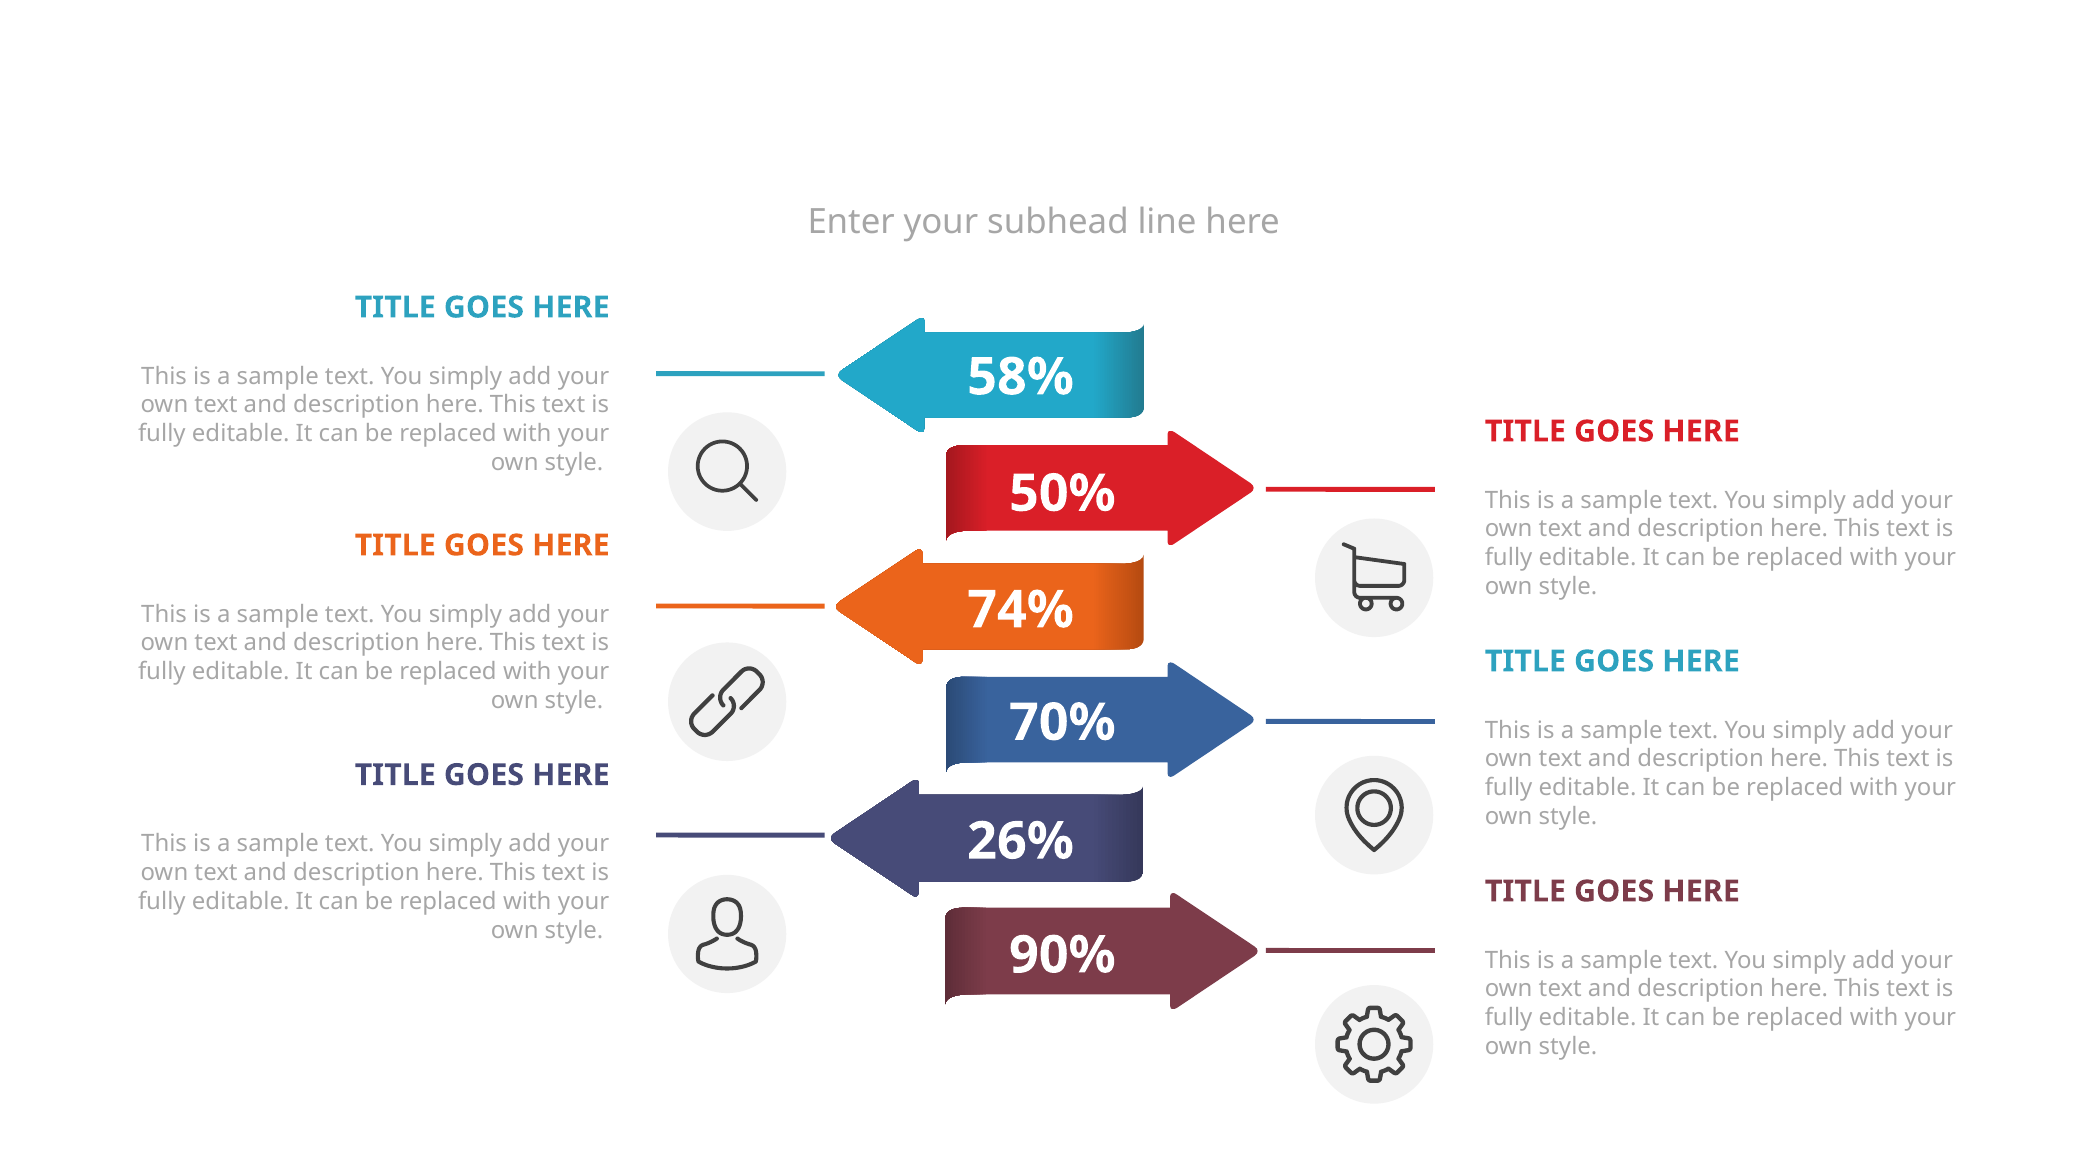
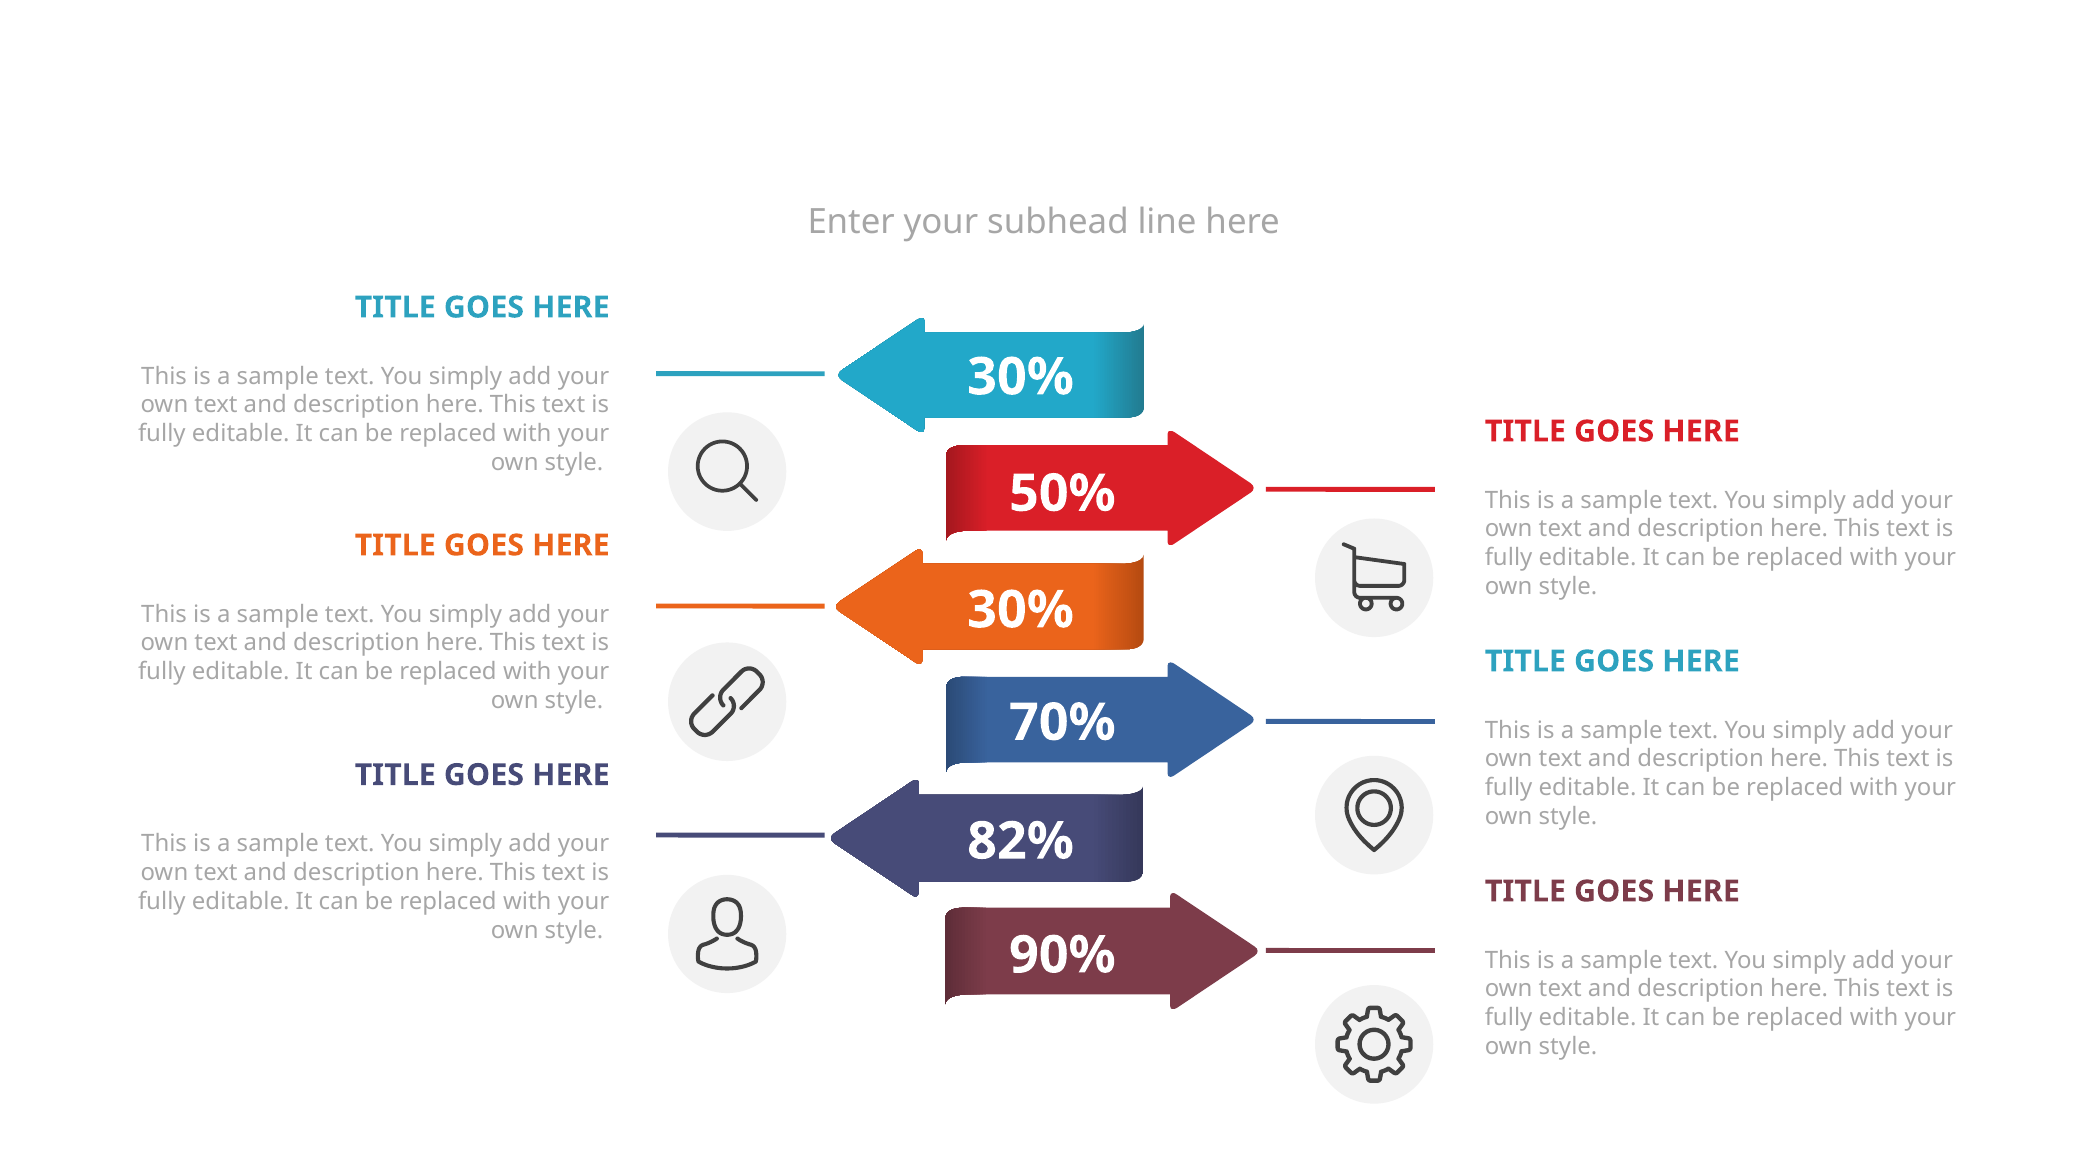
58% at (1021, 377): 58% -> 30%
74% at (1021, 610): 74% -> 30%
26%: 26% -> 82%
